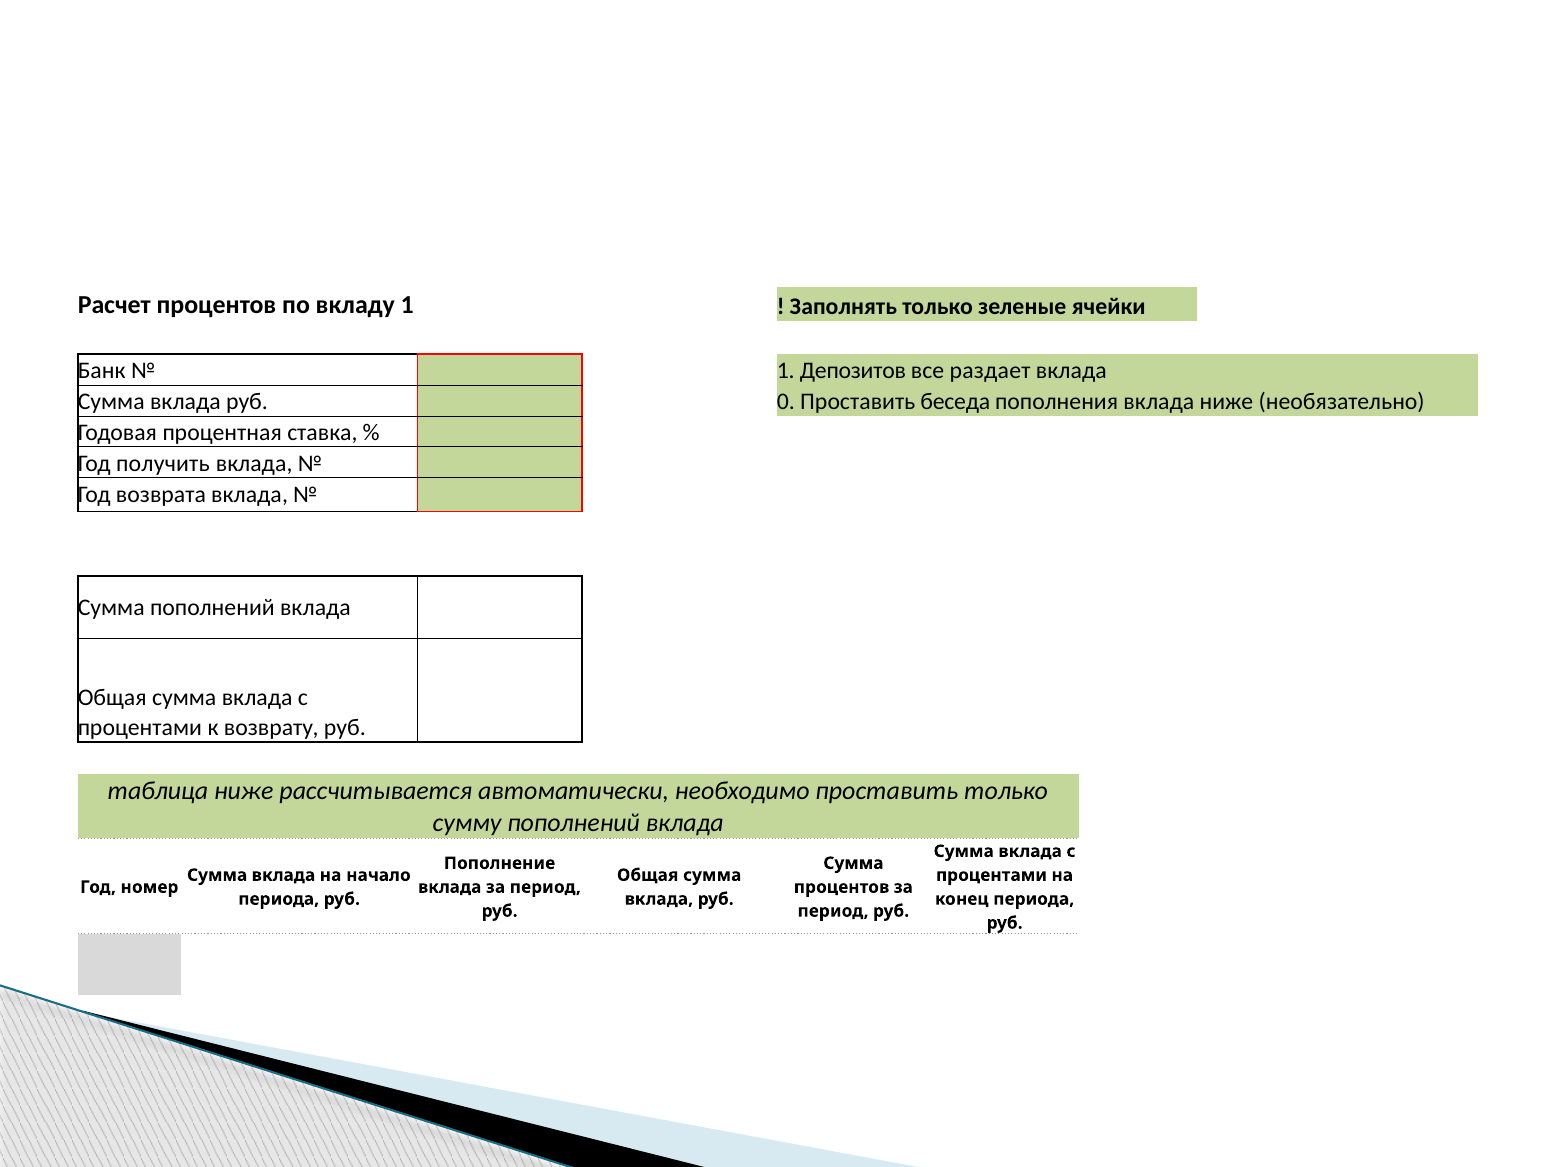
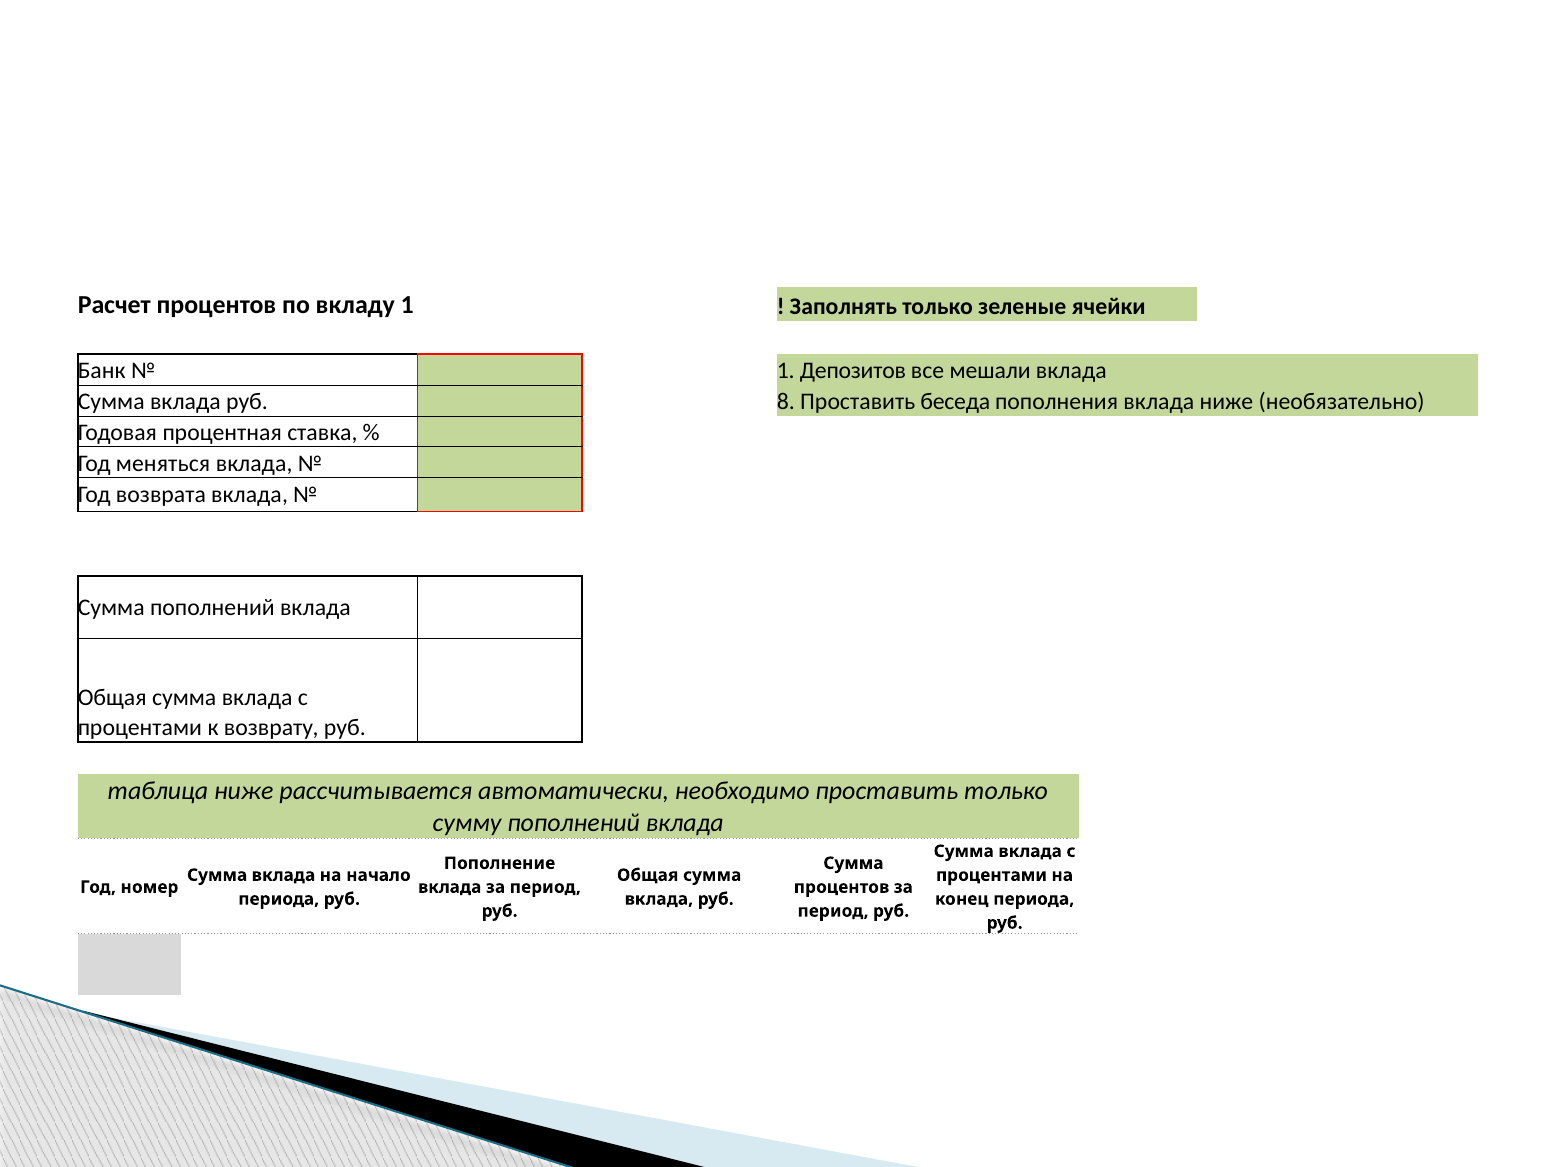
раздает: раздает -> мешали
0: 0 -> 8
получить: получить -> меняться
